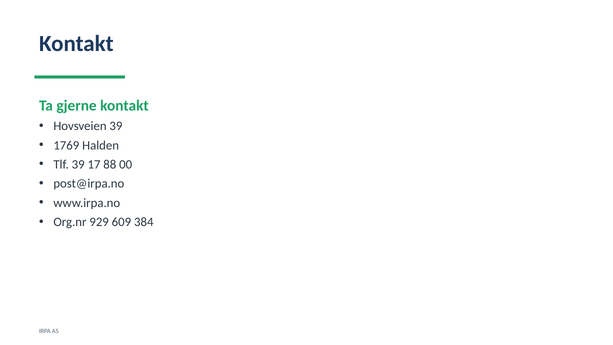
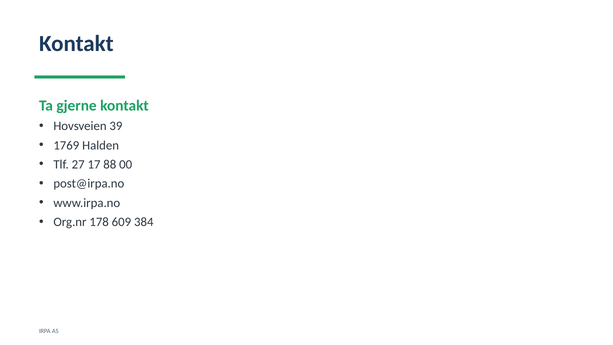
Tlf 39: 39 -> 27
929: 929 -> 178
